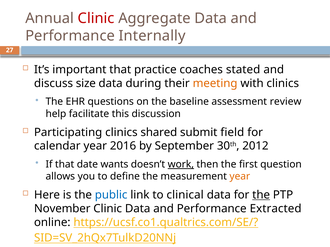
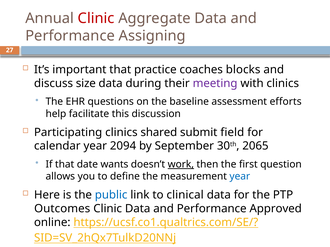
Internally: Internally -> Assigning
stated: stated -> blocks
meeting colour: orange -> purple
review: review -> efforts
2016: 2016 -> 2094
2012: 2012 -> 2065
year at (240, 177) colour: orange -> blue
the at (261, 195) underline: present -> none
November: November -> Outcomes
Extracted: Extracted -> Approved
